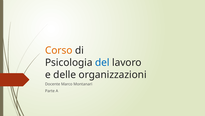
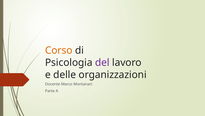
del colour: blue -> purple
